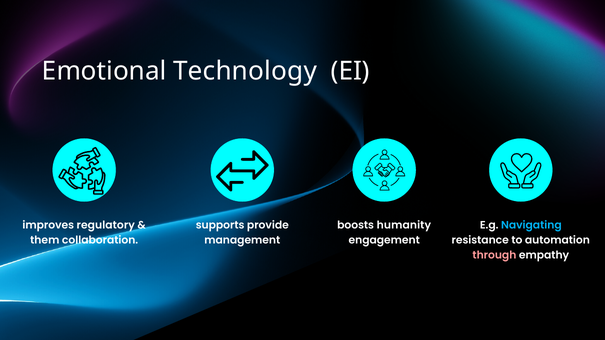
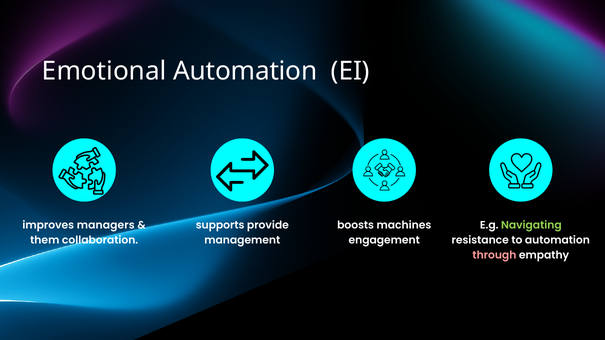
Emotional Technology: Technology -> Automation
regulatory: regulatory -> managers
humanity: humanity -> machines
Navigating colour: light blue -> light green
